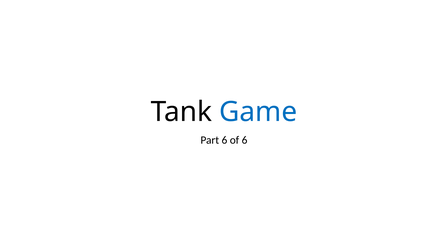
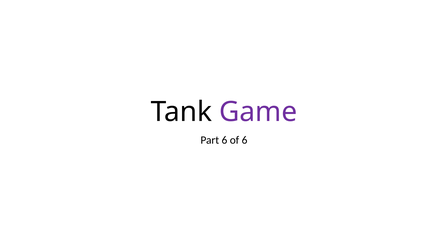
Game colour: blue -> purple
